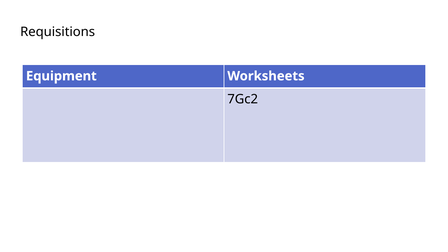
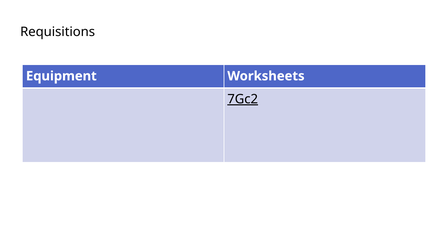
7Gc2 underline: none -> present
